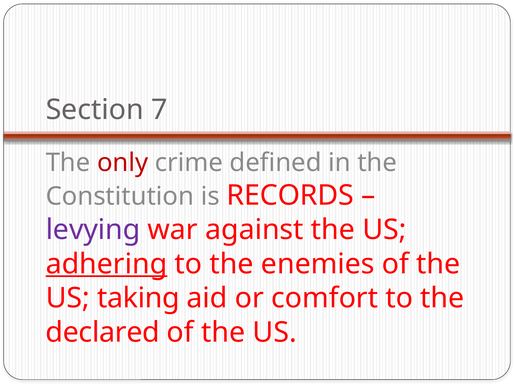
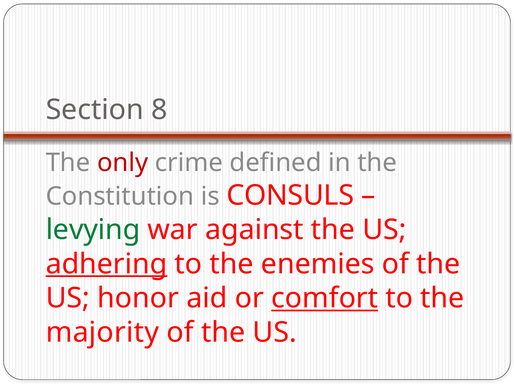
7: 7 -> 8
RECORDS: RECORDS -> CONSULS
levying colour: purple -> green
taking: taking -> honor
comfort underline: none -> present
declared: declared -> majority
